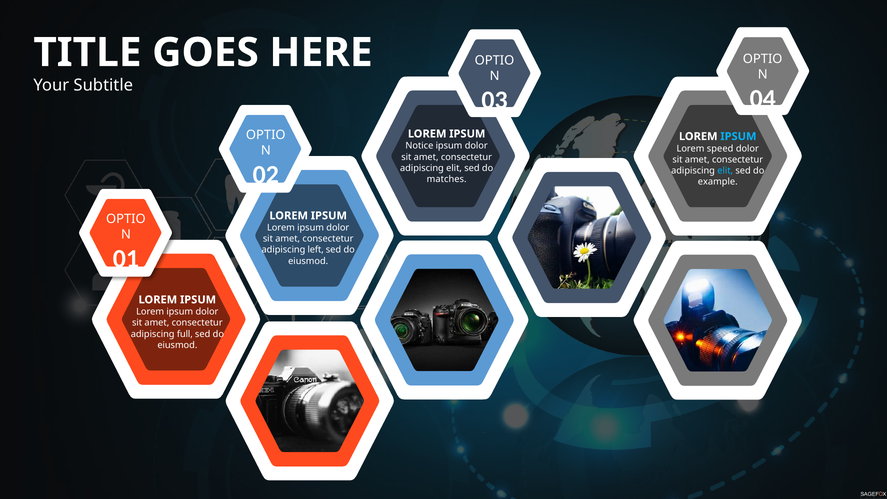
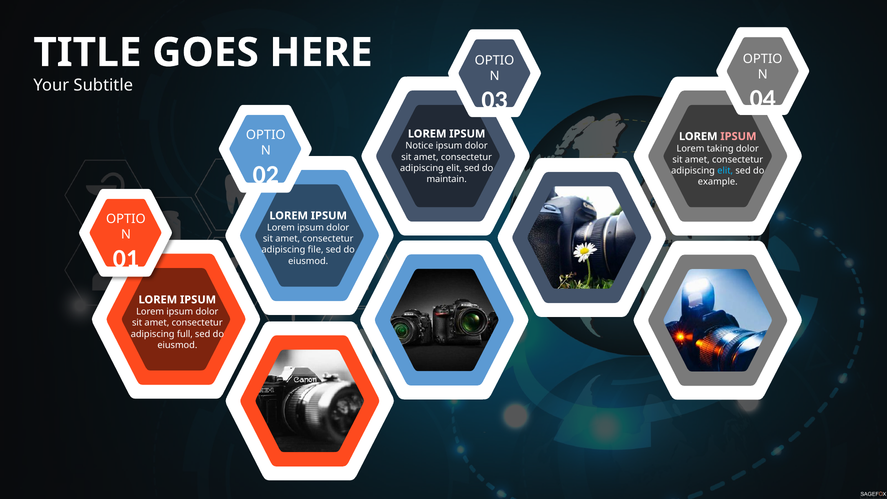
IPSUM at (738, 136) colour: light blue -> pink
speed: speed -> taking
matches: matches -> maintain
left: left -> file
